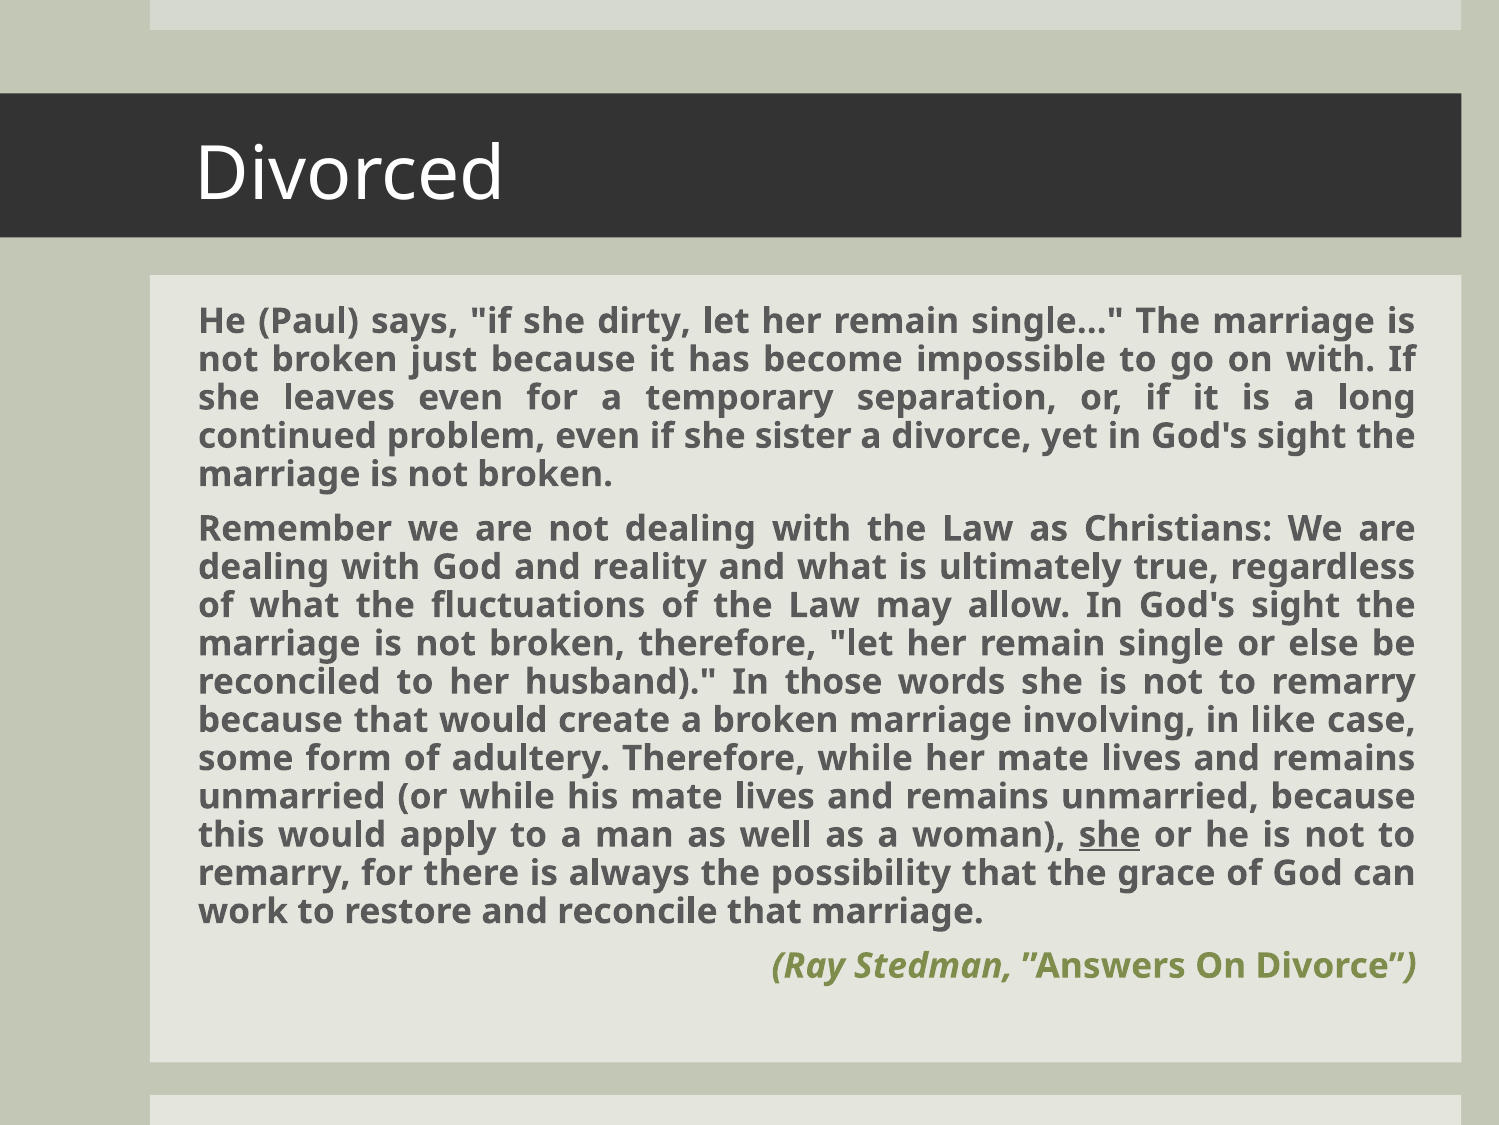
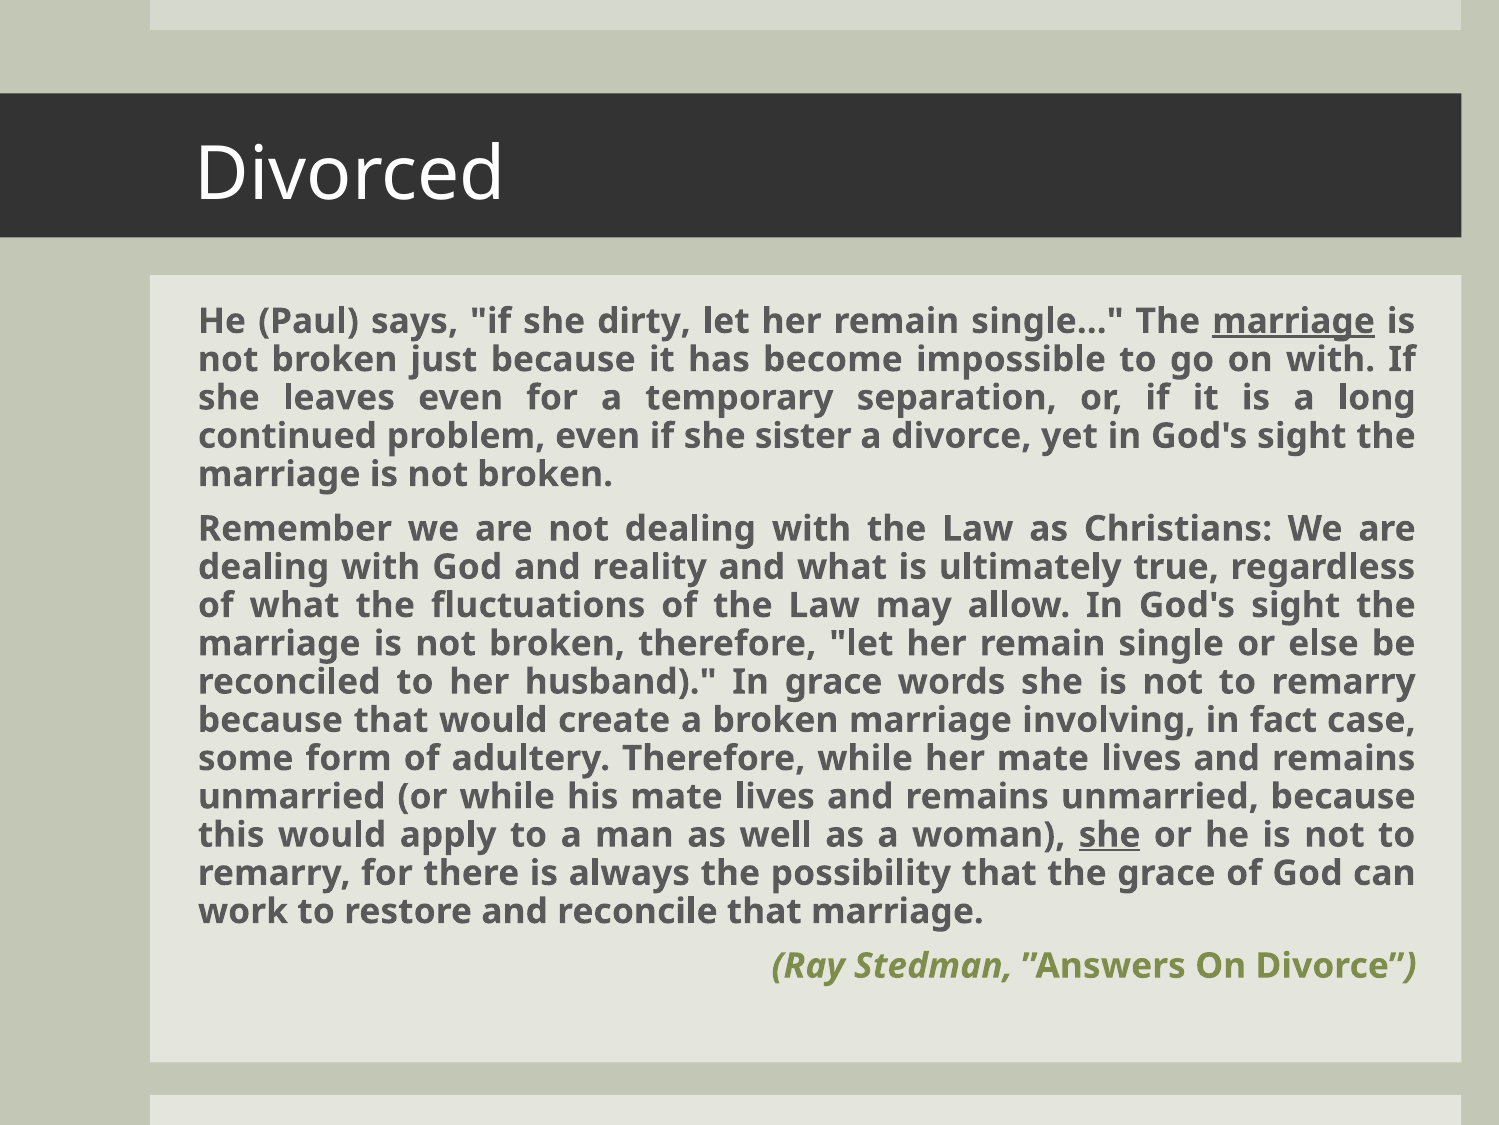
marriage at (1294, 321) underline: none -> present
In those: those -> grace
like: like -> fact
